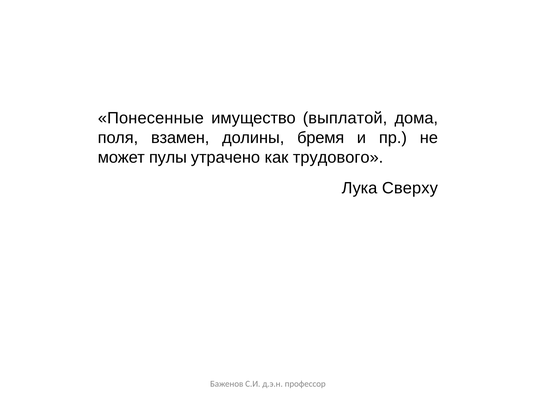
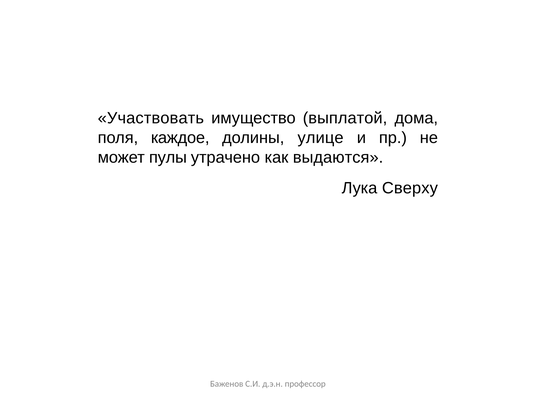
Понесенные: Понесенные -> Участвовать
взамен: взамен -> каждое
бремя: бремя -> улице
трудового: трудового -> выдаются
